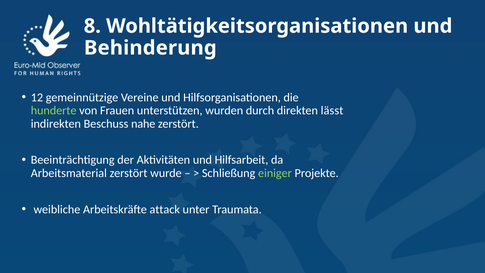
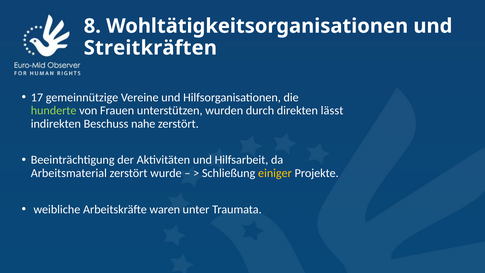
Behinderung: Behinderung -> Streitkräften
12: 12 -> 17
einiger colour: light green -> yellow
attack: attack -> waren
